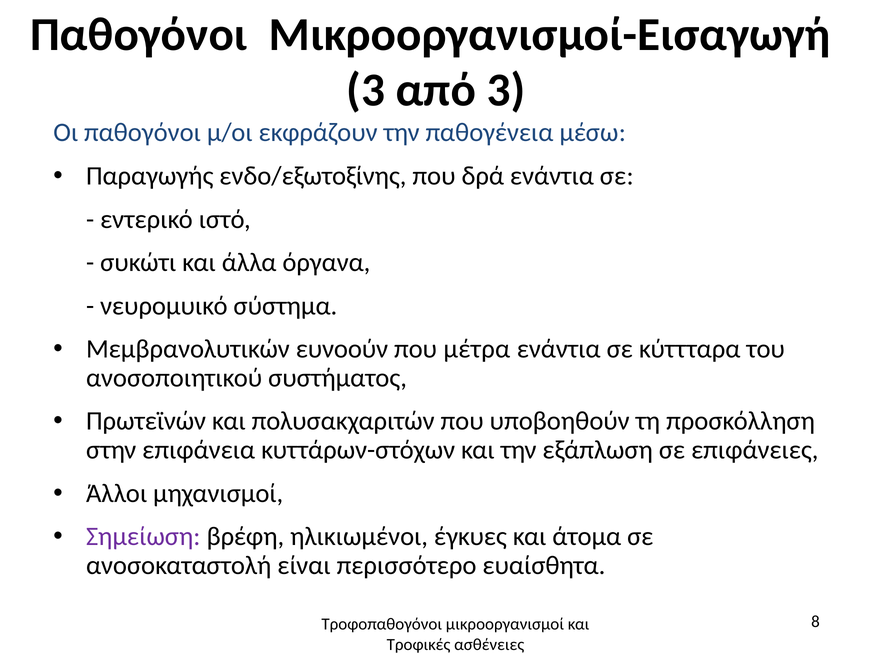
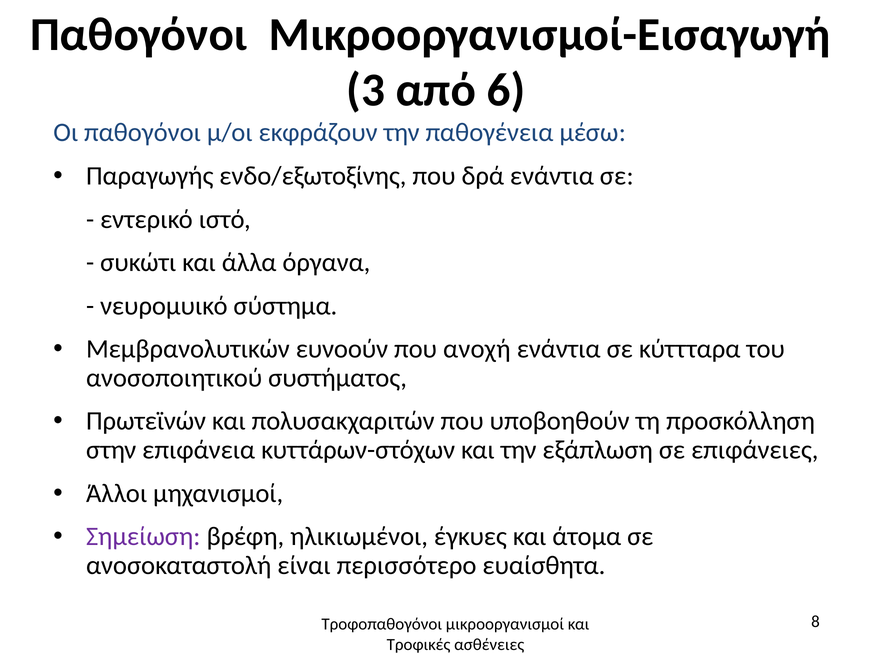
από 3: 3 -> 6
μέτρα: μέτρα -> ανοχή
